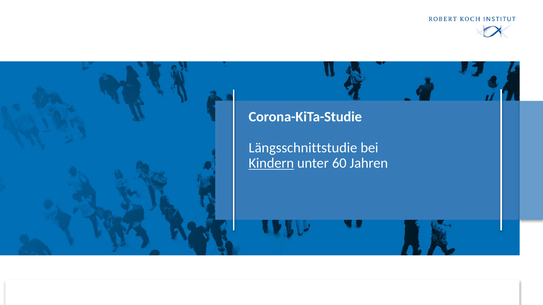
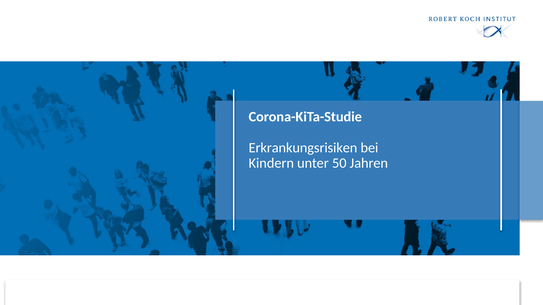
Längsschnittstudie: Längsschnittstudie -> Erkrankungsrisiken
Kindern underline: present -> none
60: 60 -> 50
